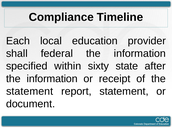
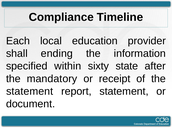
federal: federal -> ending
information at (52, 79): information -> mandatory
